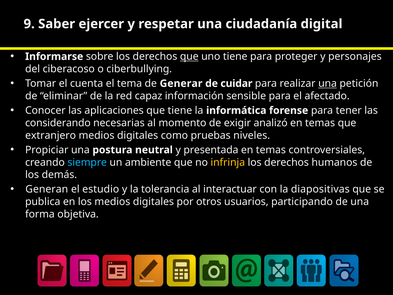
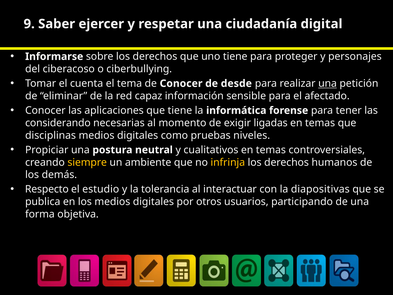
que at (189, 56) underline: present -> none
de Generar: Generar -> Conocer
cuidar: cuidar -> desde
analizó: analizó -> ligadas
extranjero: extranjero -> disciplinas
presentada: presentada -> cualitativos
siempre colour: light blue -> yellow
Generan: Generan -> Respecto
